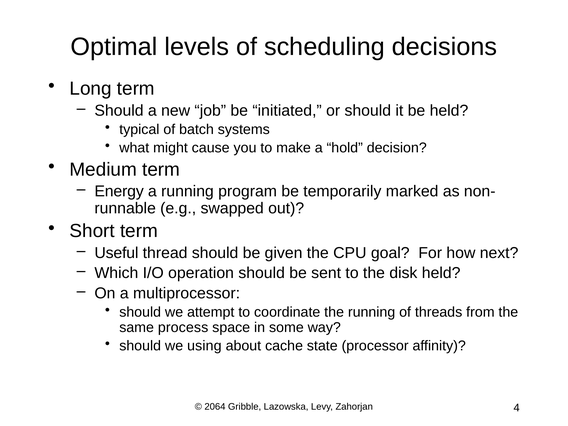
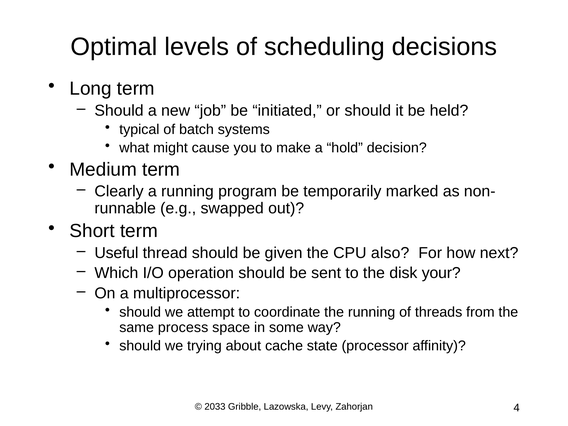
Energy: Energy -> Clearly
goal: goal -> also
disk held: held -> your
using: using -> trying
2064: 2064 -> 2033
